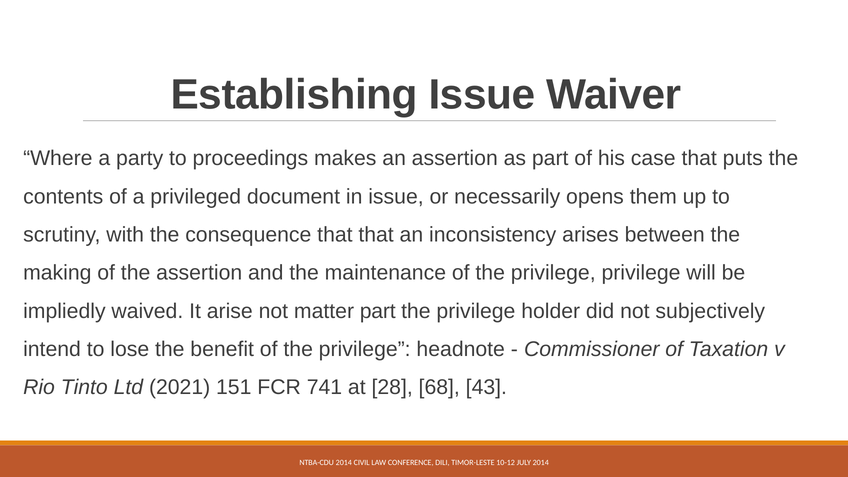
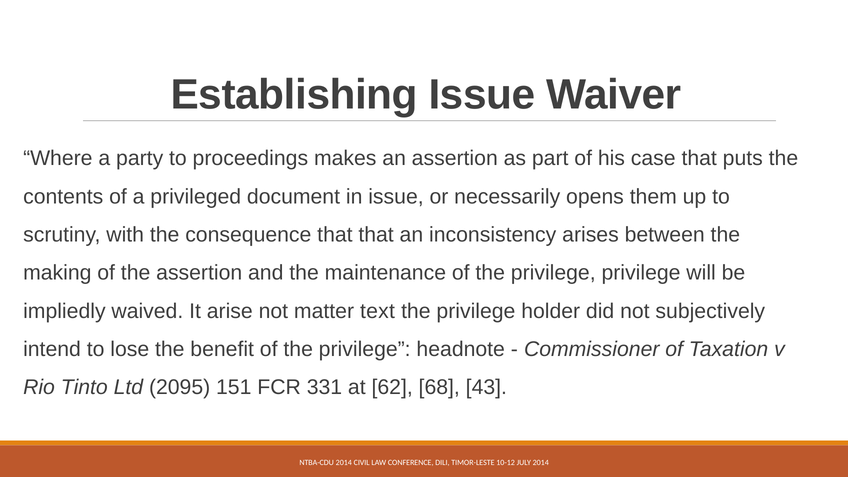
matter part: part -> text
2021: 2021 -> 2095
741: 741 -> 331
28: 28 -> 62
